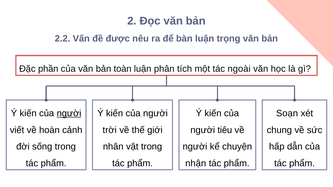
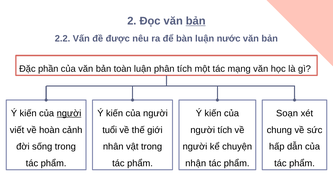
bản at (196, 21) underline: none -> present
trọng: trọng -> nước
ngoài: ngoài -> mạng
trời: trời -> tuổi
người tiêu: tiêu -> tích
